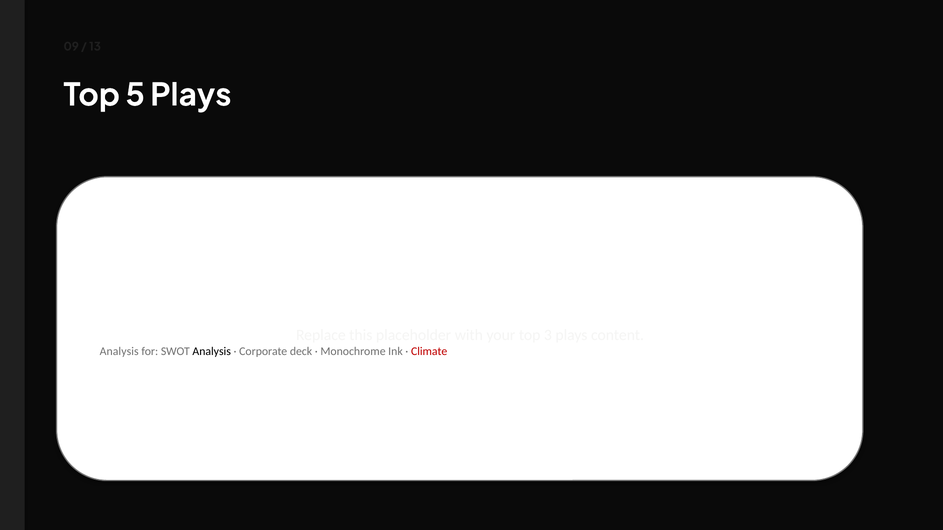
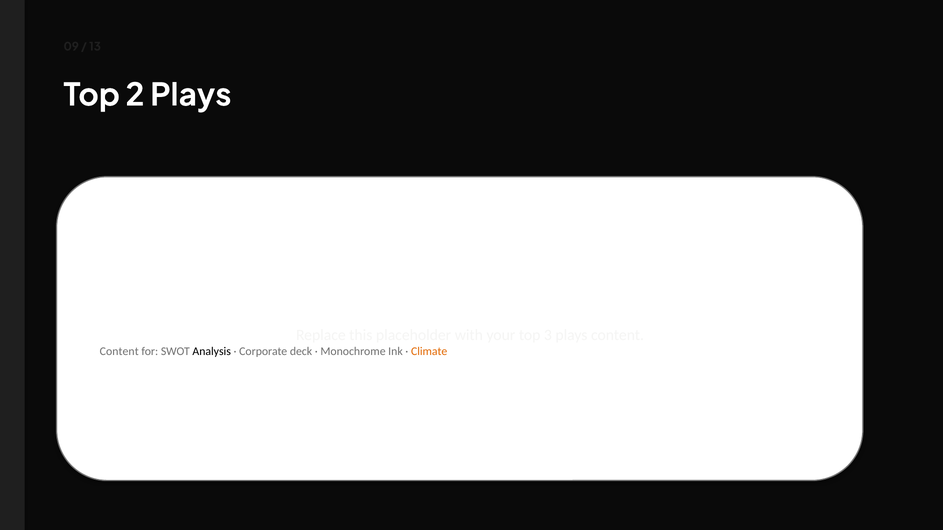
5: 5 -> 2
Analysis at (119, 351): Analysis -> Content
Climate colour: red -> orange
